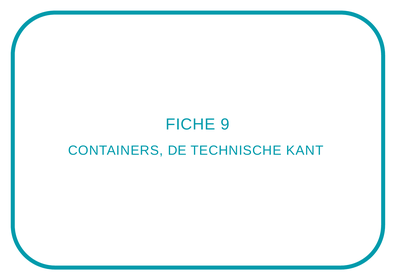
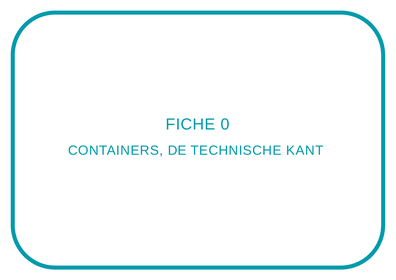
9: 9 -> 0
